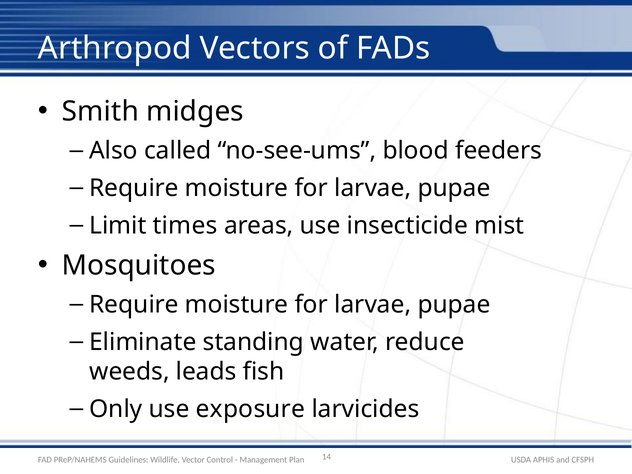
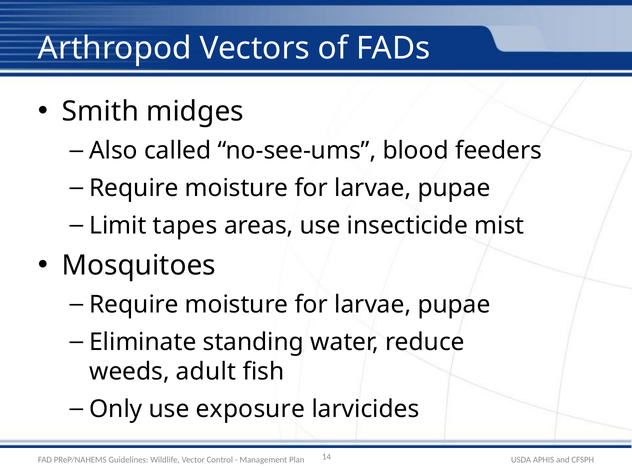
times: times -> tapes
leads: leads -> adult
